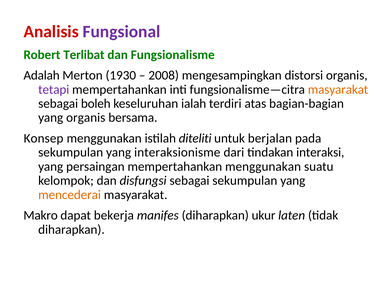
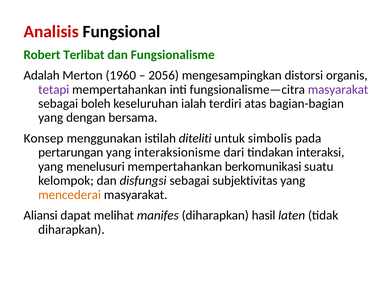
Fungsional colour: purple -> black
1930: 1930 -> 1960
2008: 2008 -> 2056
masyarakat at (338, 89) colour: orange -> purple
yang organis: organis -> dengan
berjalan: berjalan -> simbolis
sekumpulan at (71, 152): sekumpulan -> pertarungan
persaingan: persaingan -> menelusuri
mempertahankan menggunakan: menggunakan -> berkomunikasi
sebagai sekumpulan: sekumpulan -> subjektivitas
Makro: Makro -> Aliansi
bekerja: bekerja -> melihat
ukur: ukur -> hasil
